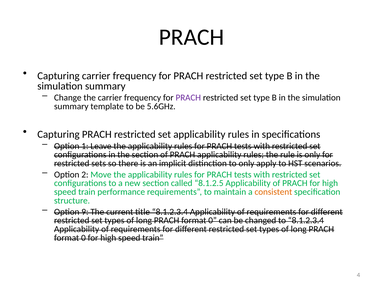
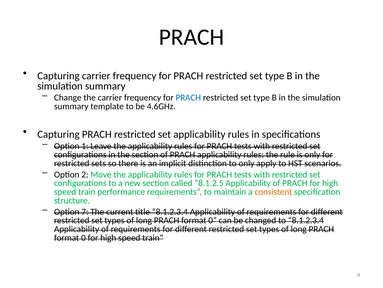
PRACH at (188, 97) colour: purple -> blue
5.6GHz: 5.6GHz -> 4.6GHz
9: 9 -> 7
